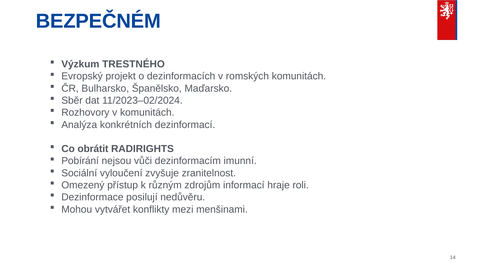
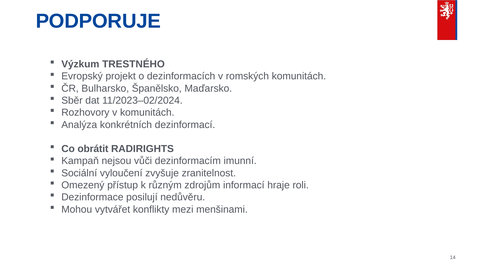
BEZPEČNÉM: BEZPEČNÉM -> PODPORUJE
Pobírání: Pobírání -> Kampaň
